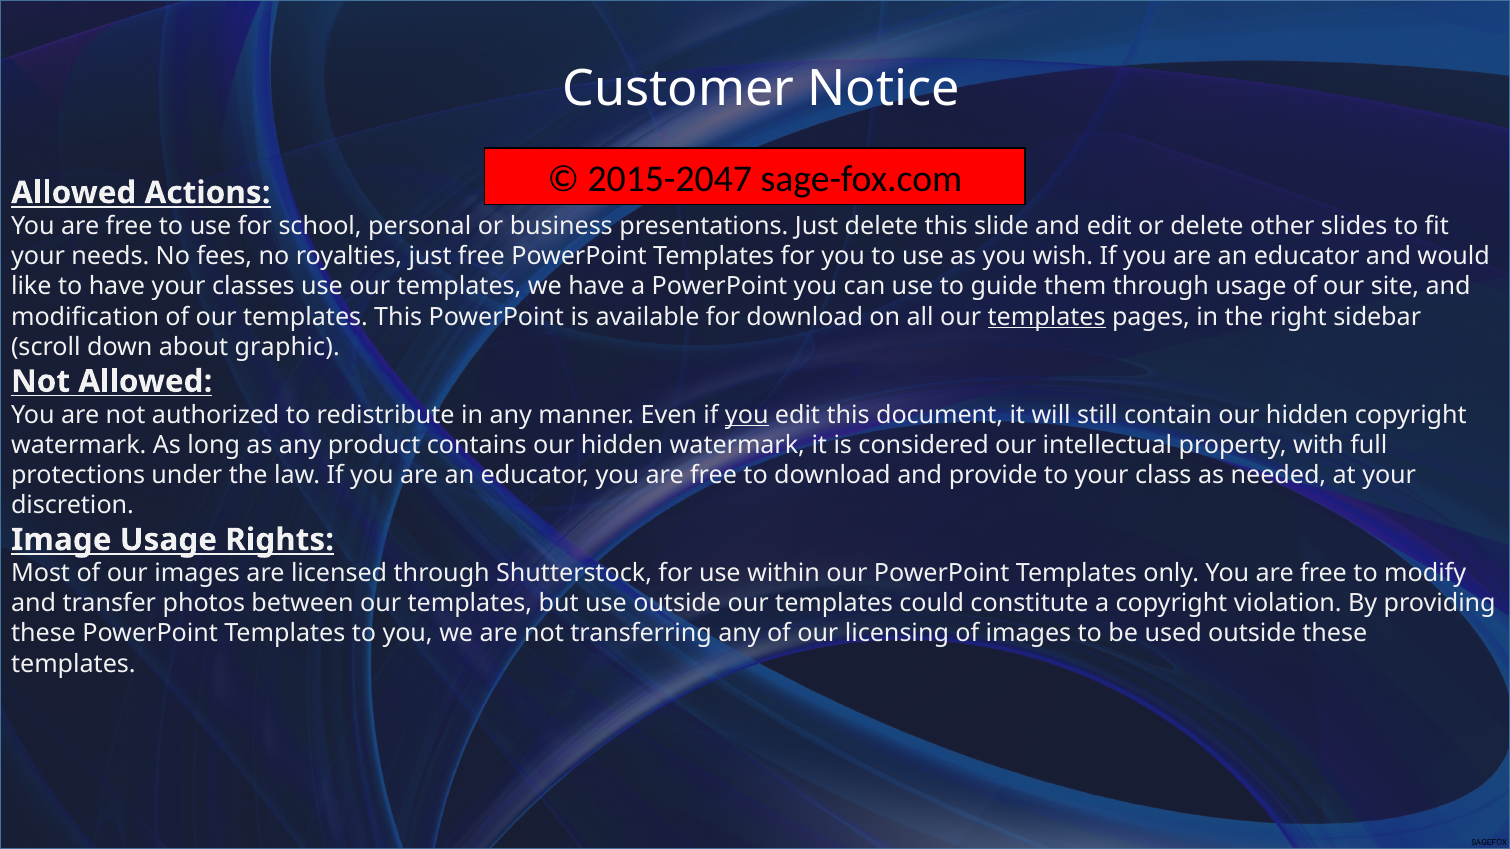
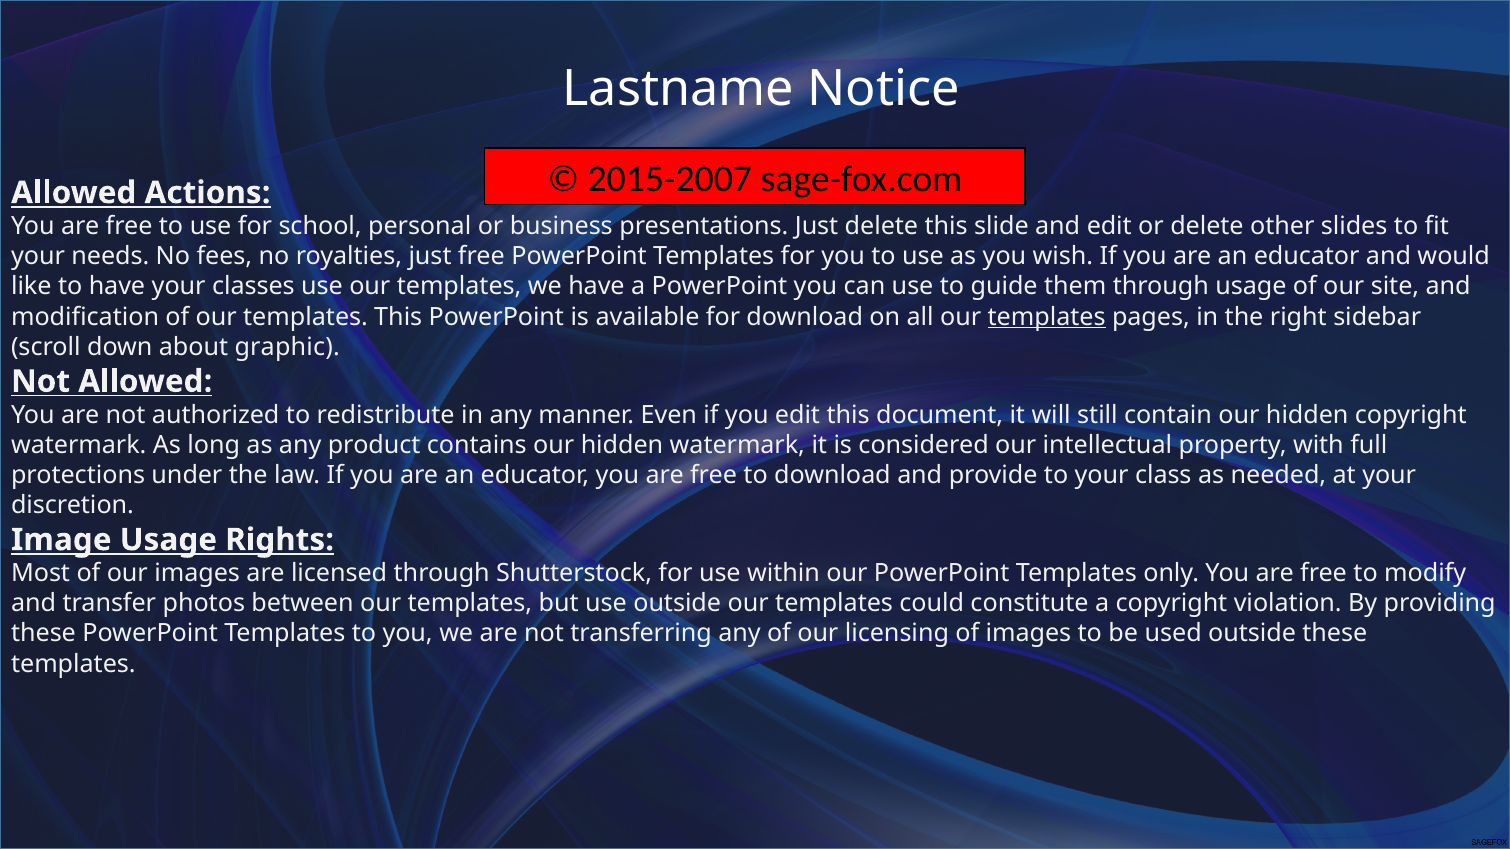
Customer: Customer -> Lastname
2015-2047: 2015-2047 -> 2015-2007
you at (747, 415) underline: present -> none
